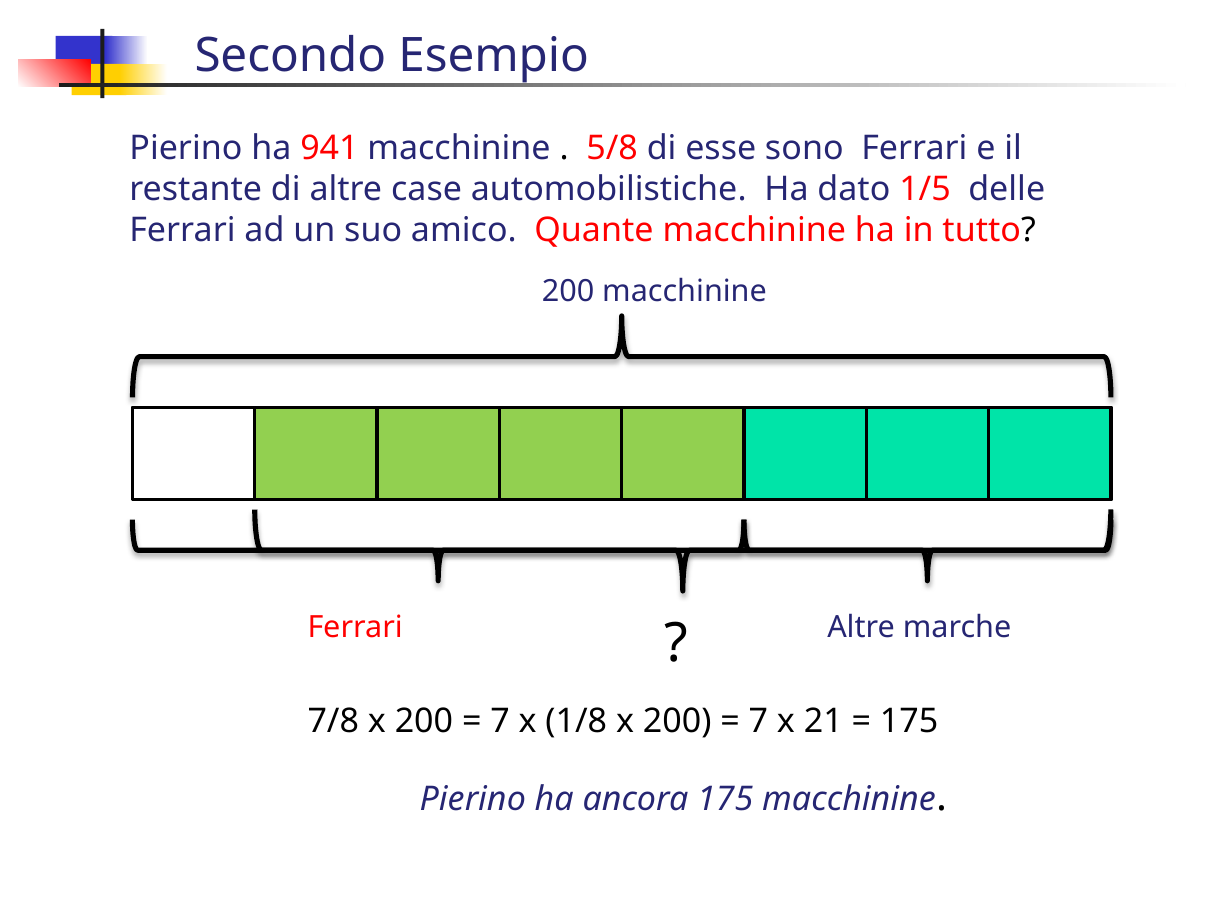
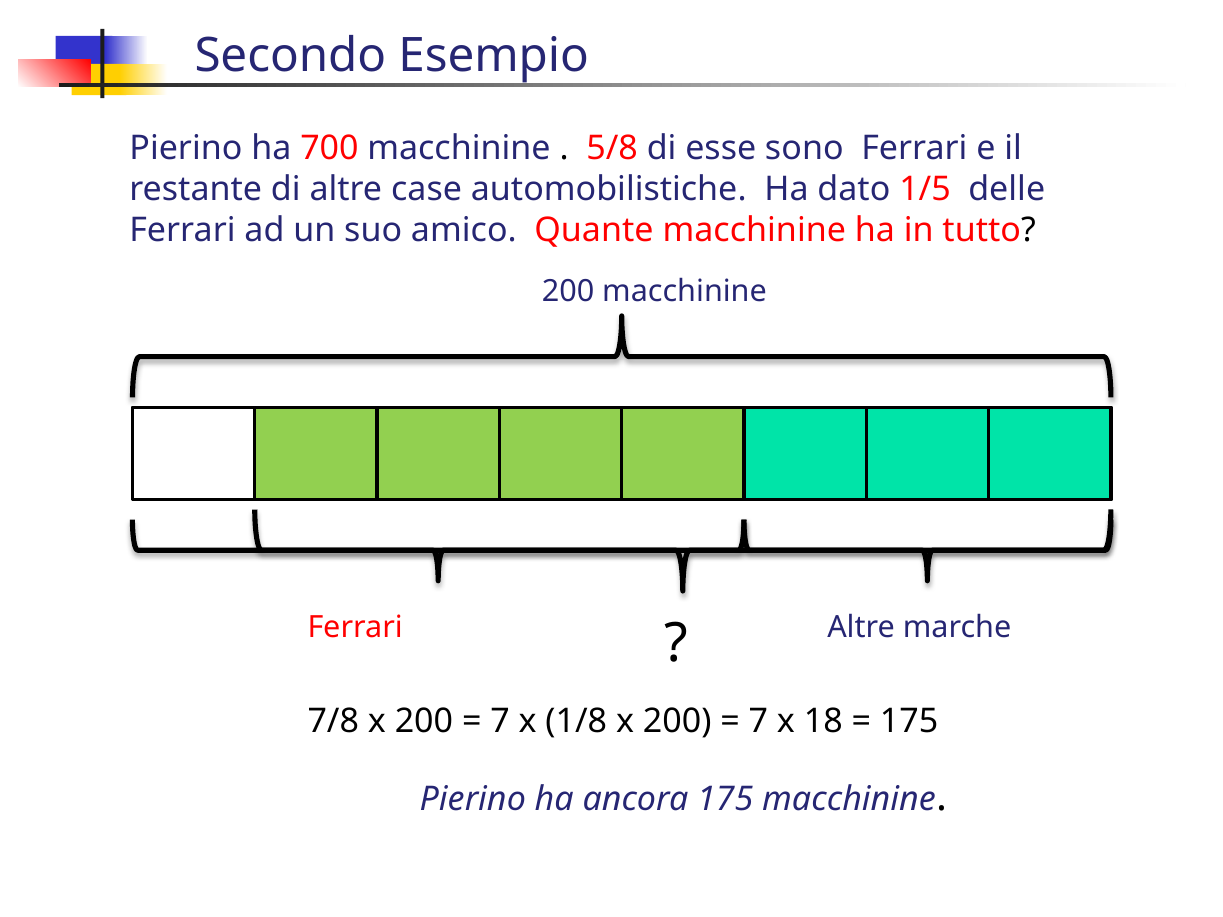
941: 941 -> 700
21: 21 -> 18
